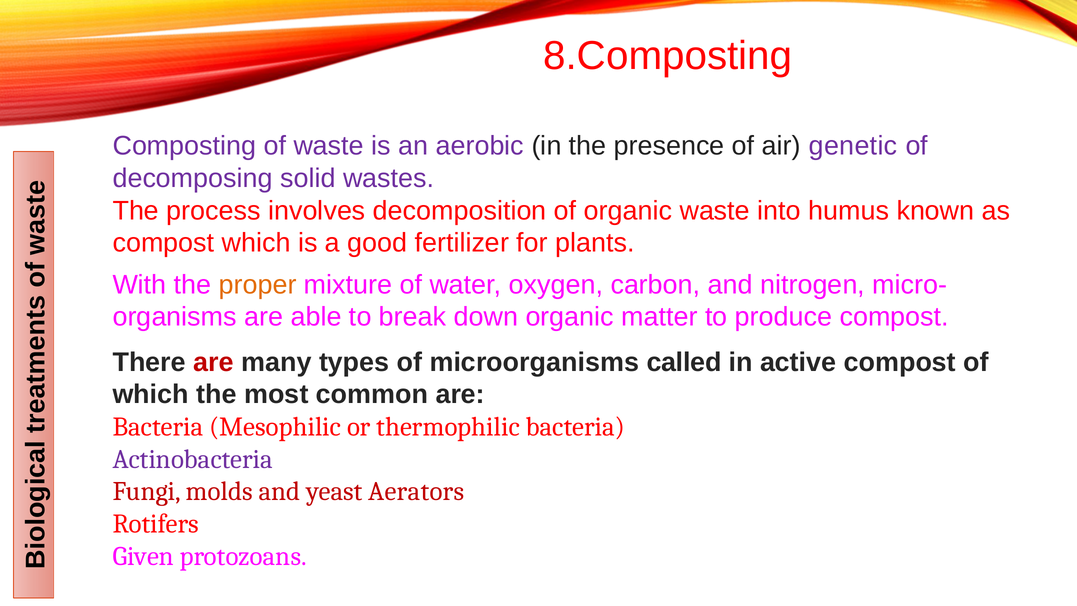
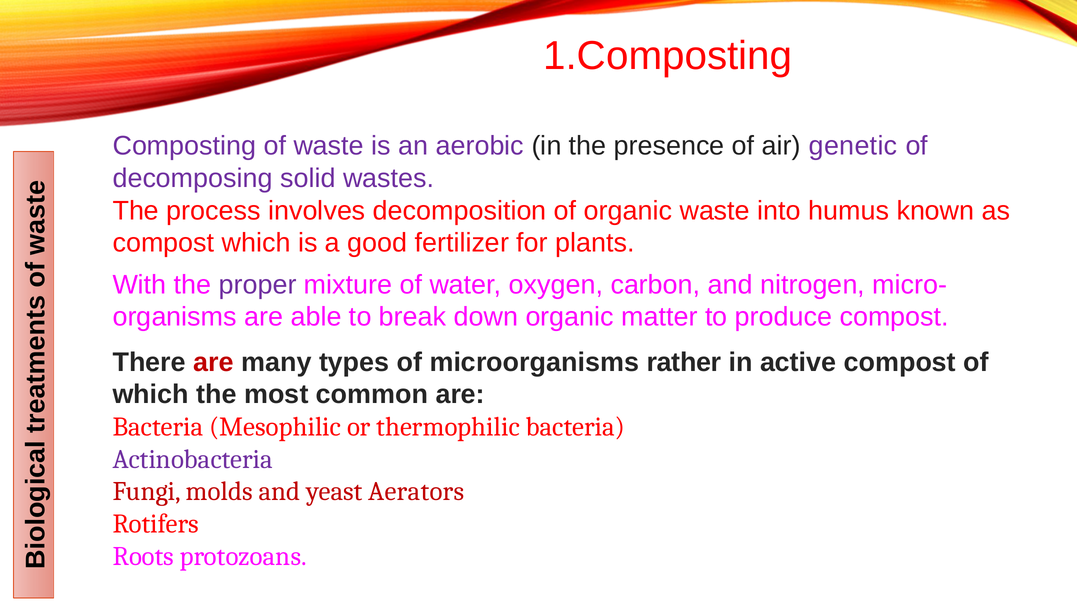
8.Composting: 8.Composting -> 1.Composting
proper colour: orange -> purple
called: called -> rather
Given: Given -> Roots
